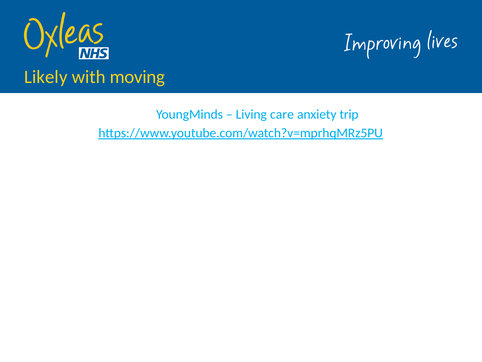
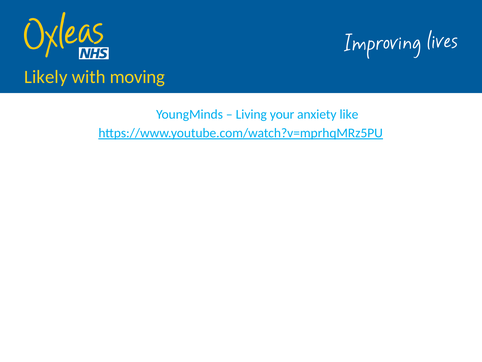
care: care -> your
trip: trip -> like
